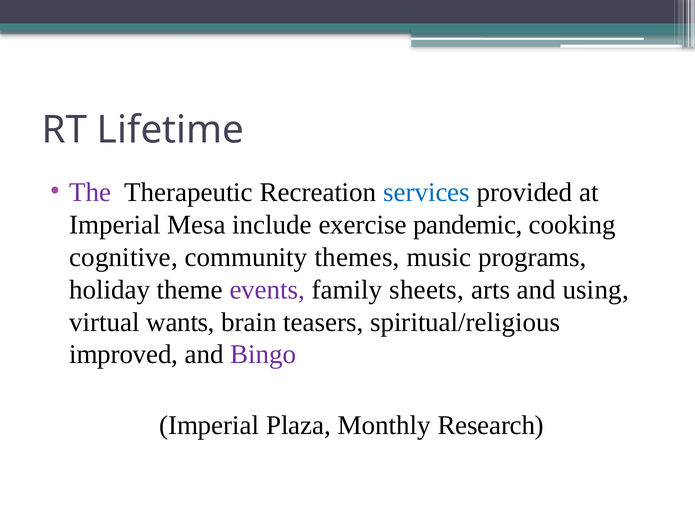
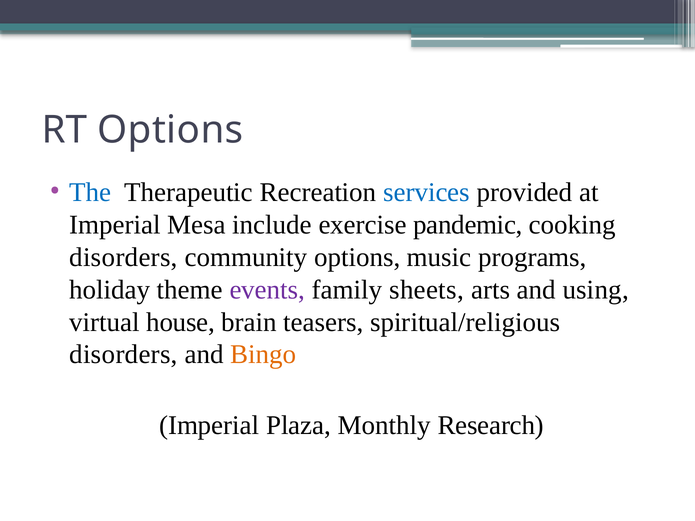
RT Lifetime: Lifetime -> Options
The colour: purple -> blue
cognitive at (124, 257): cognitive -> disorders
community themes: themes -> options
wants: wants -> house
improved at (124, 355): improved -> disorders
Bingo colour: purple -> orange
